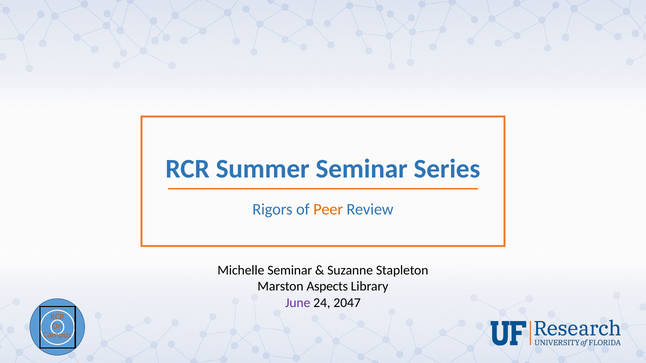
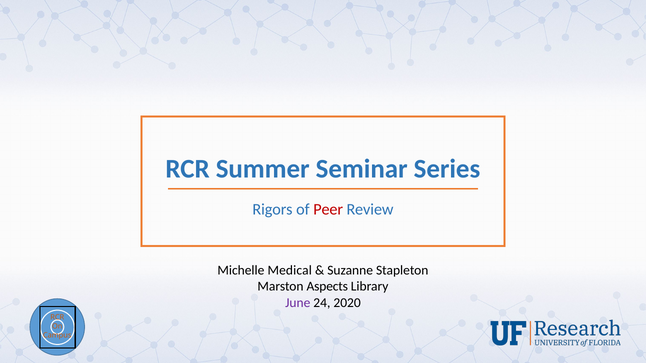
Peer colour: orange -> red
Michelle Seminar: Seminar -> Medical
2047: 2047 -> 2020
